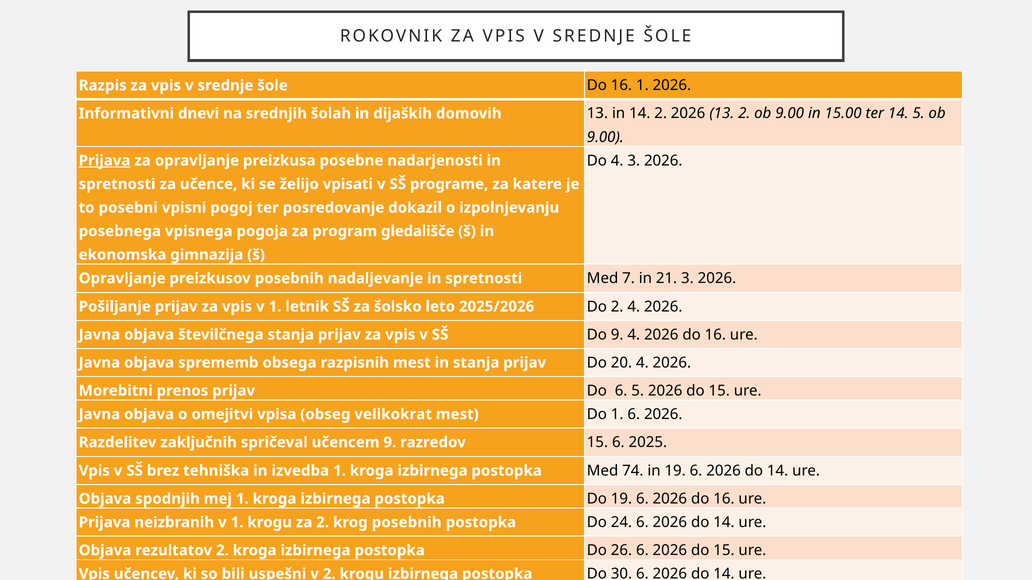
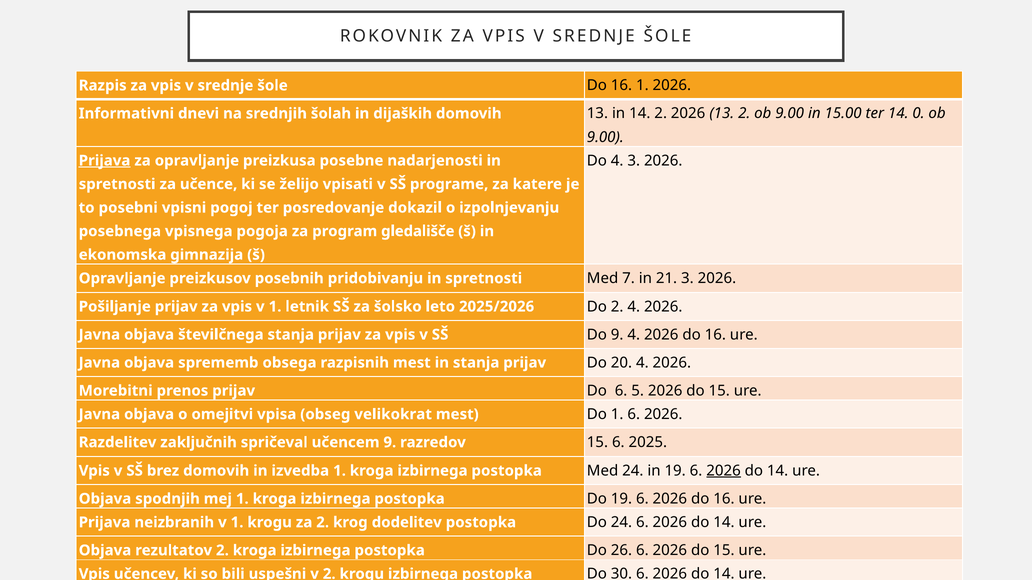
14 5: 5 -> 0
nadaljevanje: nadaljevanje -> pridobivanju
brez tehniška: tehniška -> domovih
Med 74: 74 -> 24
2026 at (724, 471) underline: none -> present
krog posebnih: posebnih -> dodelitev
